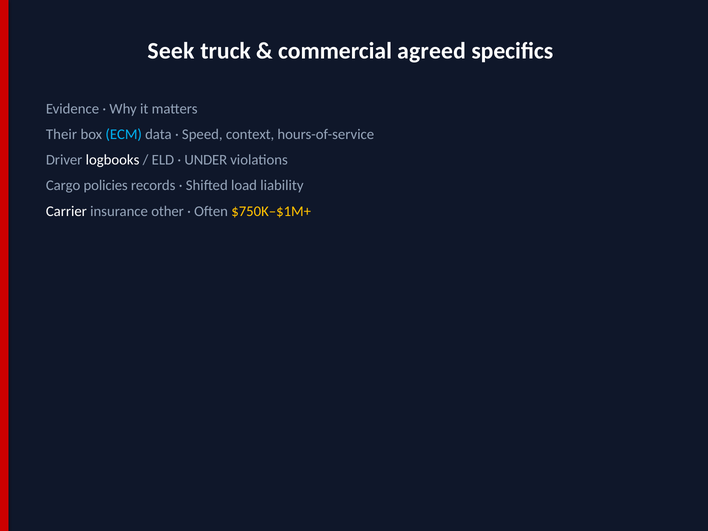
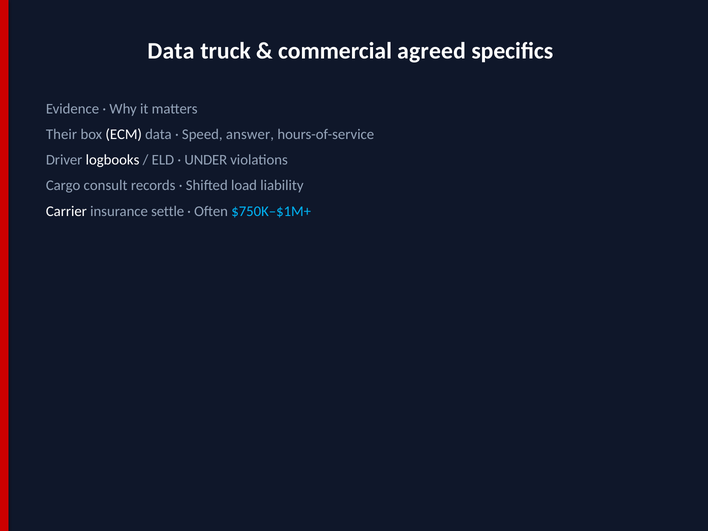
Seek at (171, 51): Seek -> Data
ECM colour: light blue -> white
context: context -> answer
policies: policies -> consult
other: other -> settle
$750K–$1M+ colour: yellow -> light blue
